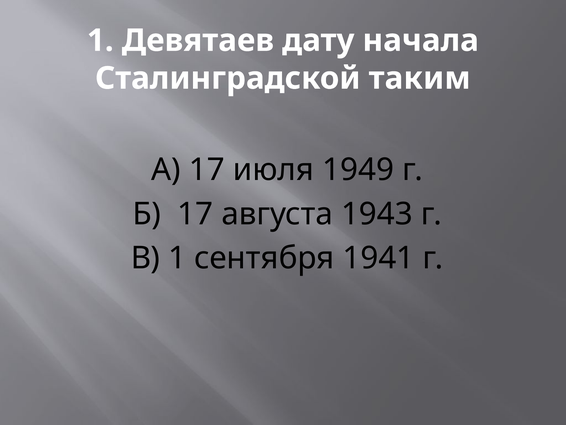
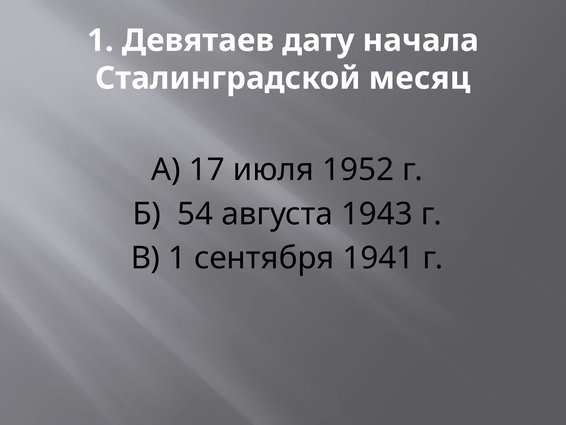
таким: таким -> месяц
1949: 1949 -> 1952
Б 17: 17 -> 54
